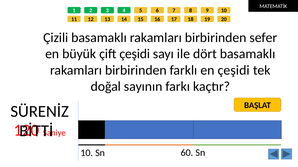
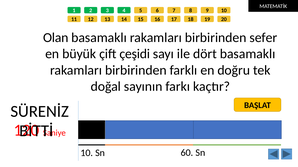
Çizili: Çizili -> Olan
en çeşidi: çeşidi -> doğru
